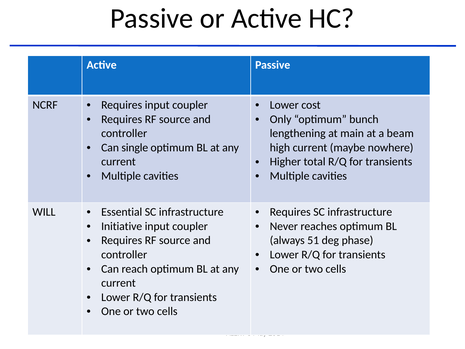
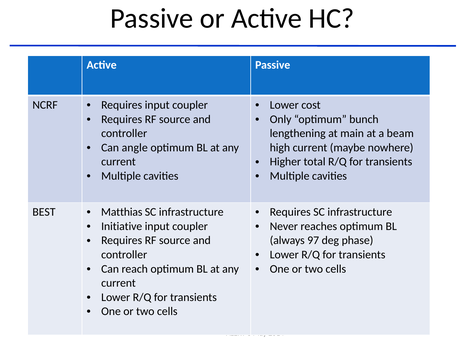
single: single -> angle
WILL: WILL -> BEST
Essential: Essential -> Matthias
51: 51 -> 97
